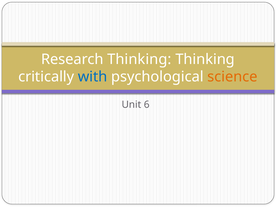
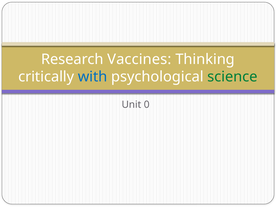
Research Thinking: Thinking -> Vaccines
science colour: orange -> green
6: 6 -> 0
